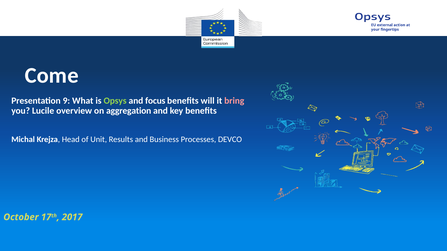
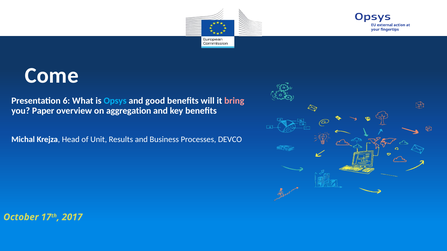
9: 9 -> 6
Opsys colour: light green -> light blue
focus: focus -> good
Lucile: Lucile -> Paper
